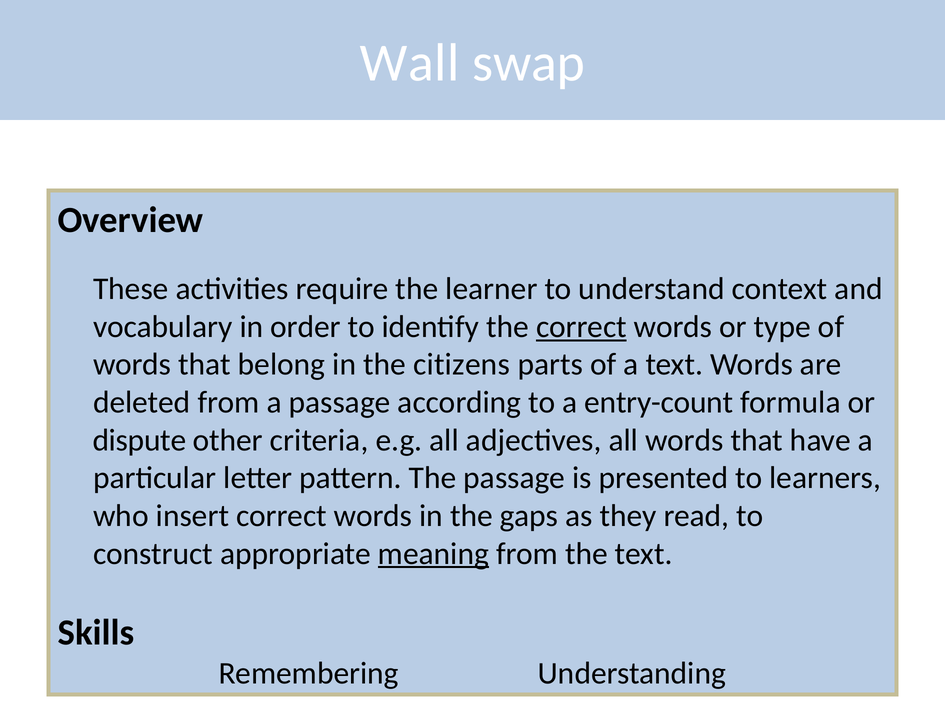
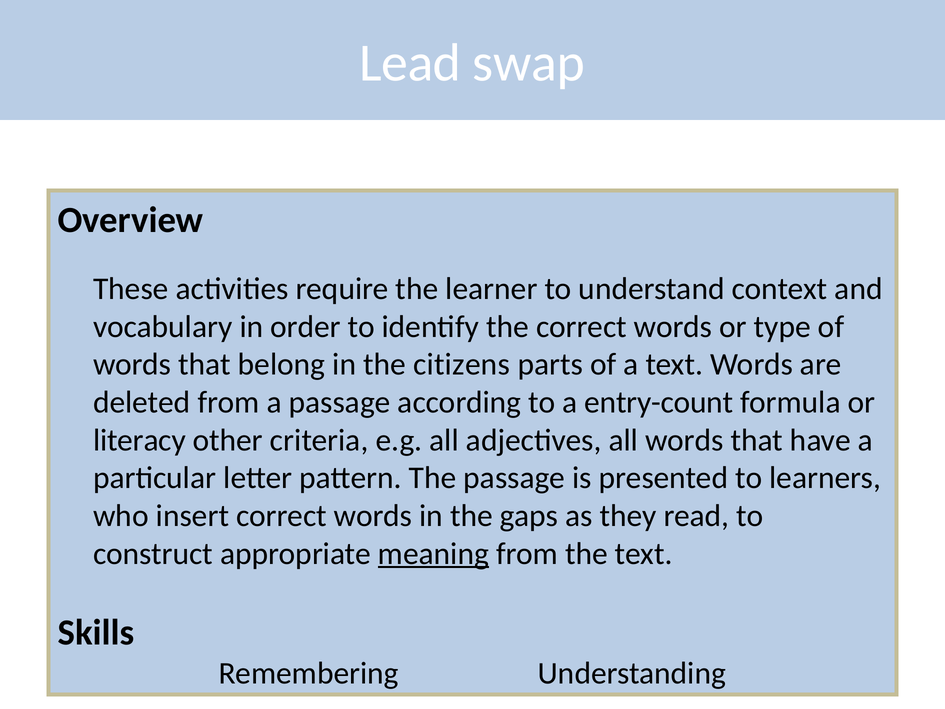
Wall: Wall -> Lead
correct at (581, 327) underline: present -> none
dispute: dispute -> literacy
